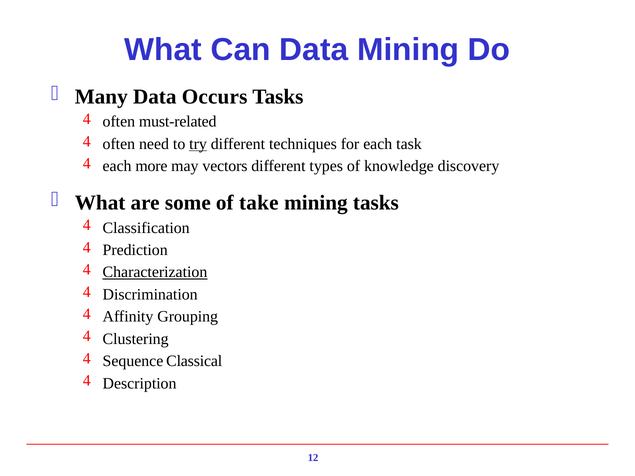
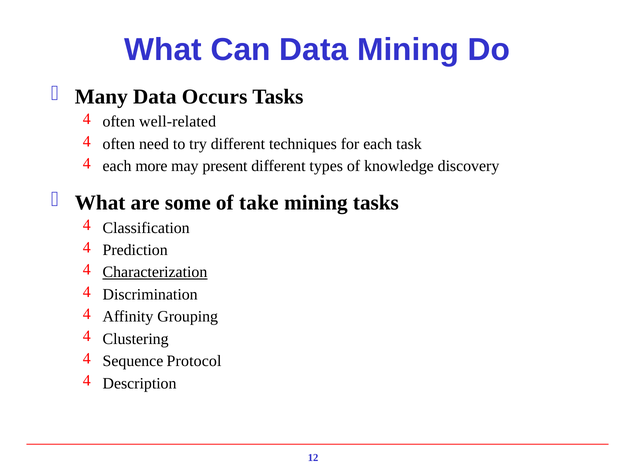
must-related: must-related -> well-related
try underline: present -> none
vectors: vectors -> present
Classical: Classical -> Protocol
